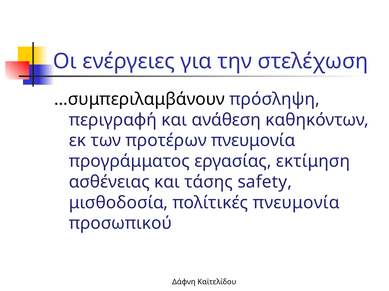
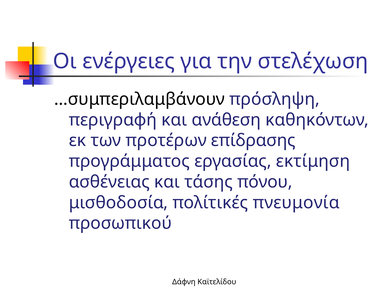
προτέρων πνευμονία: πνευμονία -> επίδρασης
safety: safety -> πόνου
